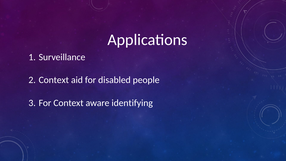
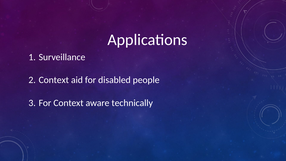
identifying: identifying -> technically
